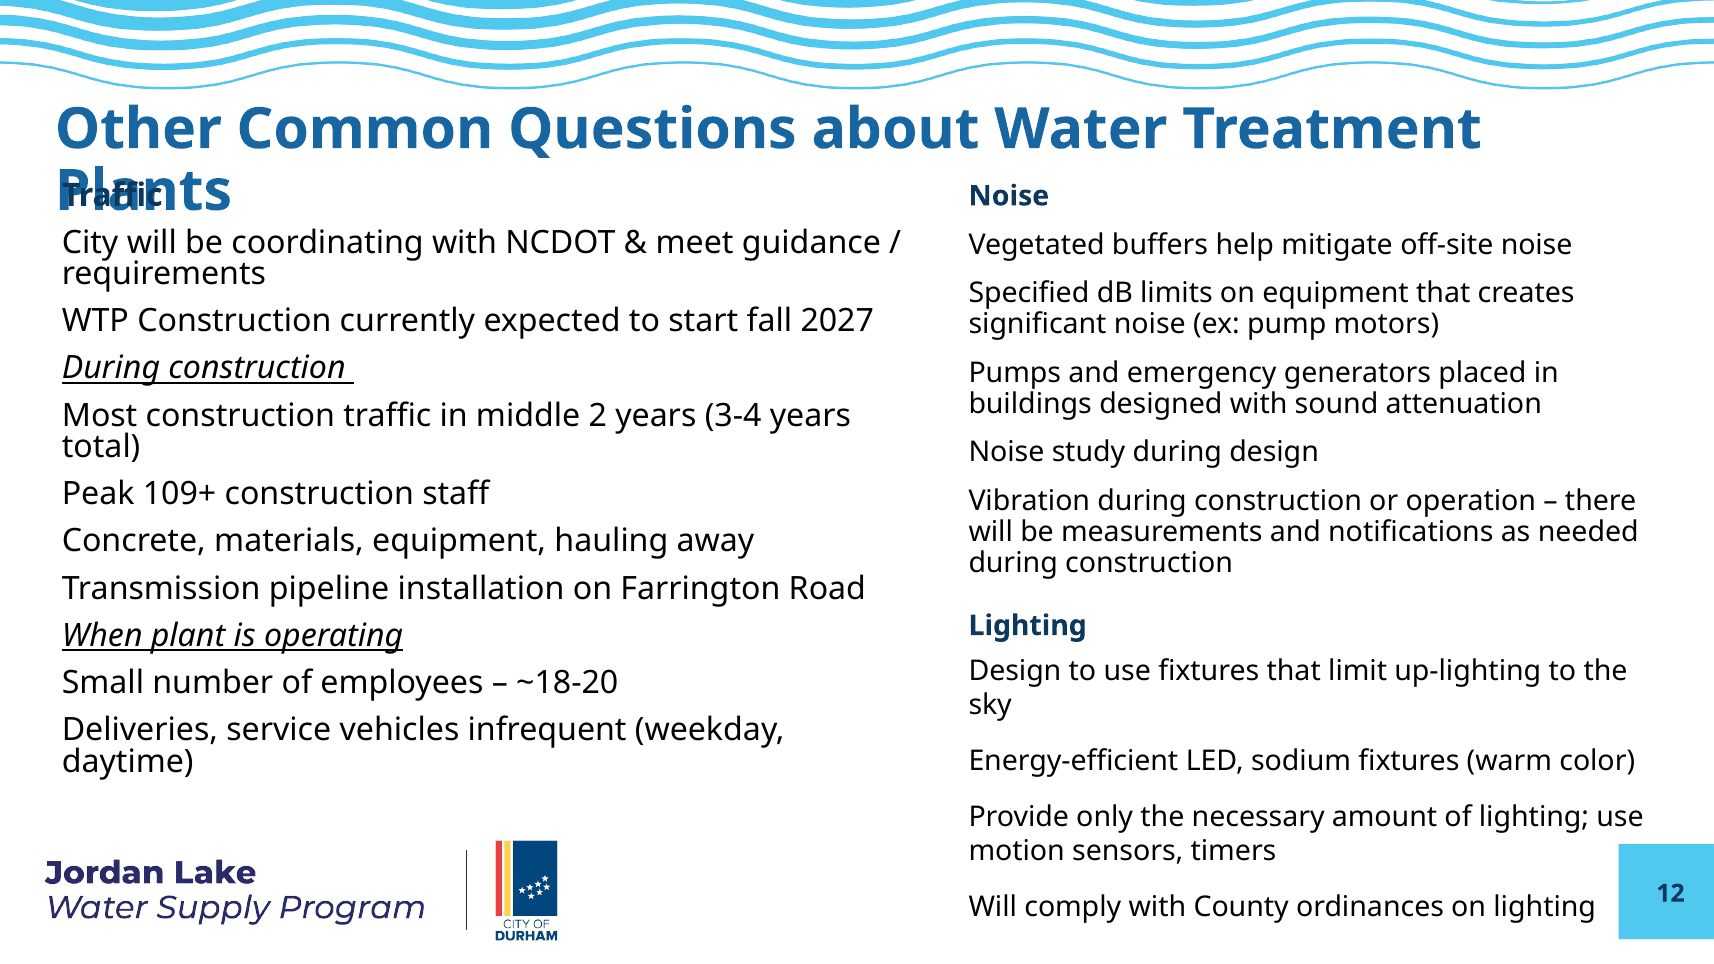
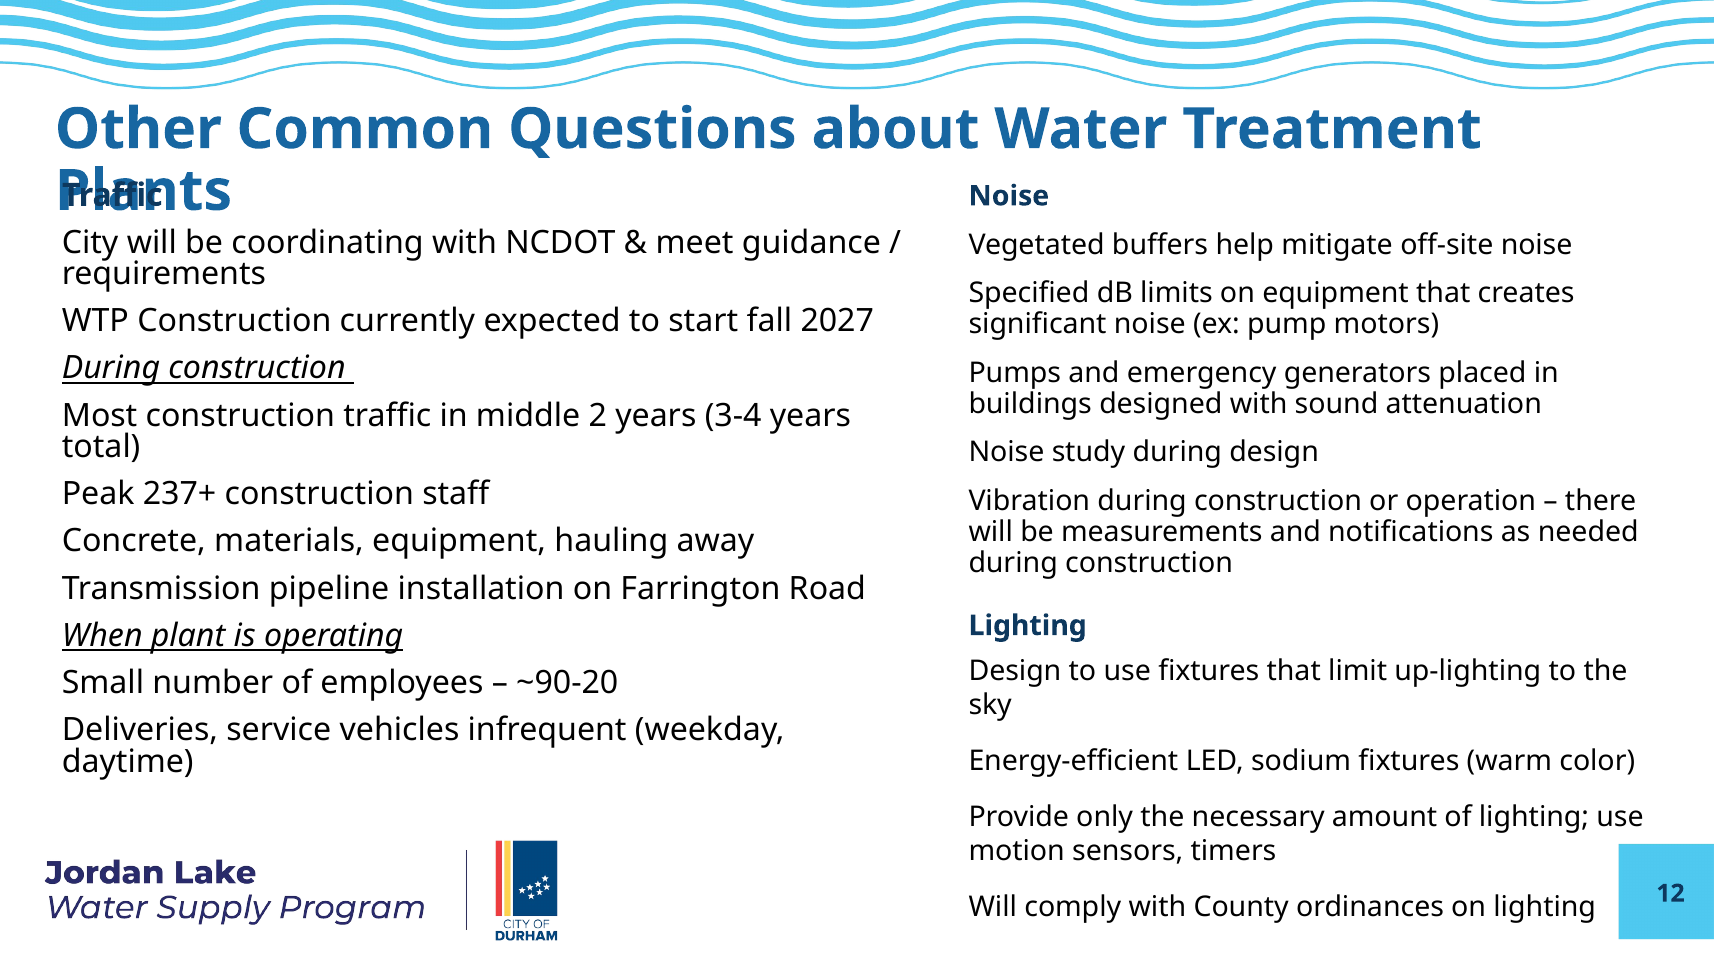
109+: 109+ -> 237+
~18-20: ~18-20 -> ~90-20
